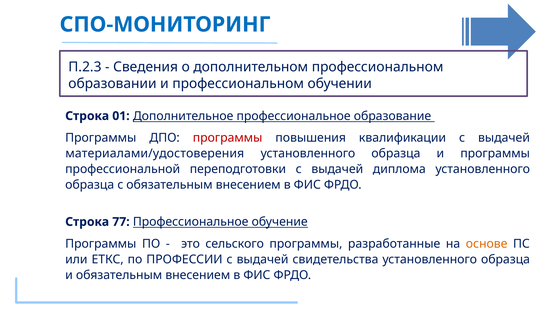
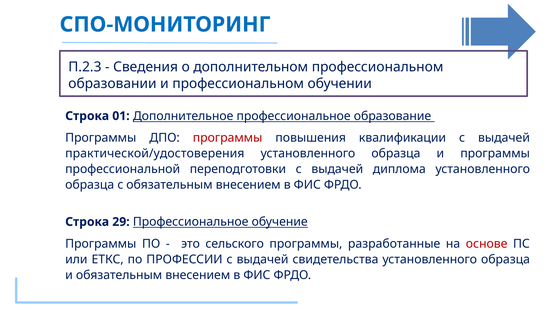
материалами/удостоверения: материалами/удостоверения -> практической/удостоверения
77: 77 -> 29
основе colour: orange -> red
